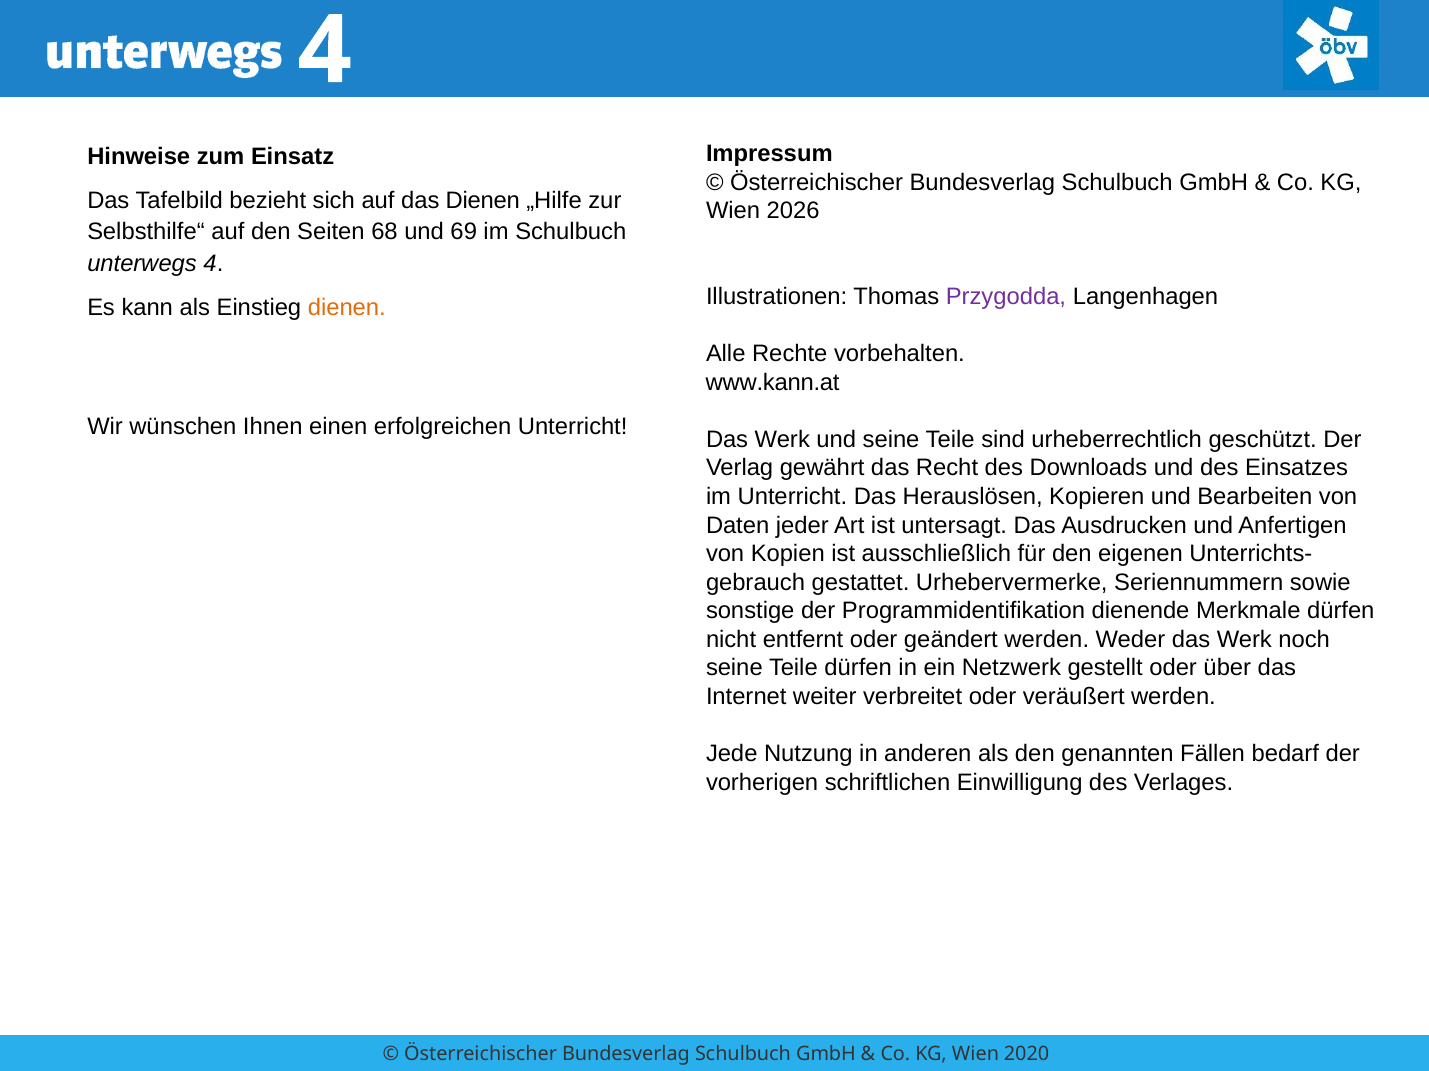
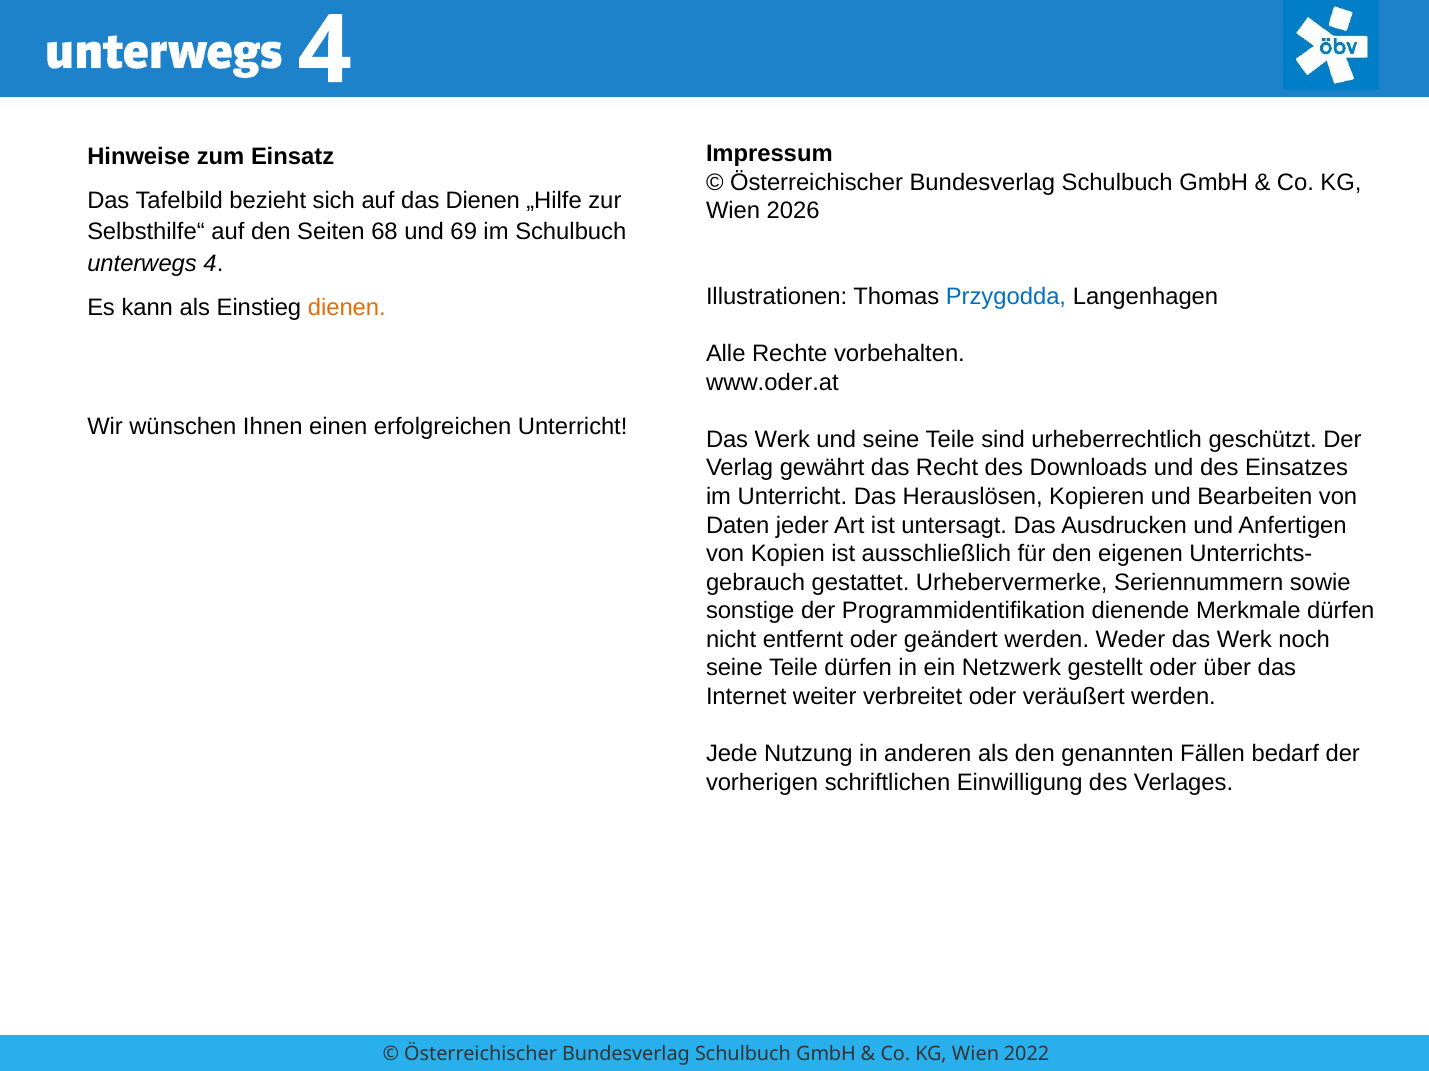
Przygodda colour: purple -> blue
www.kann.at: www.kann.at -> www.oder.at
2020: 2020 -> 2022
